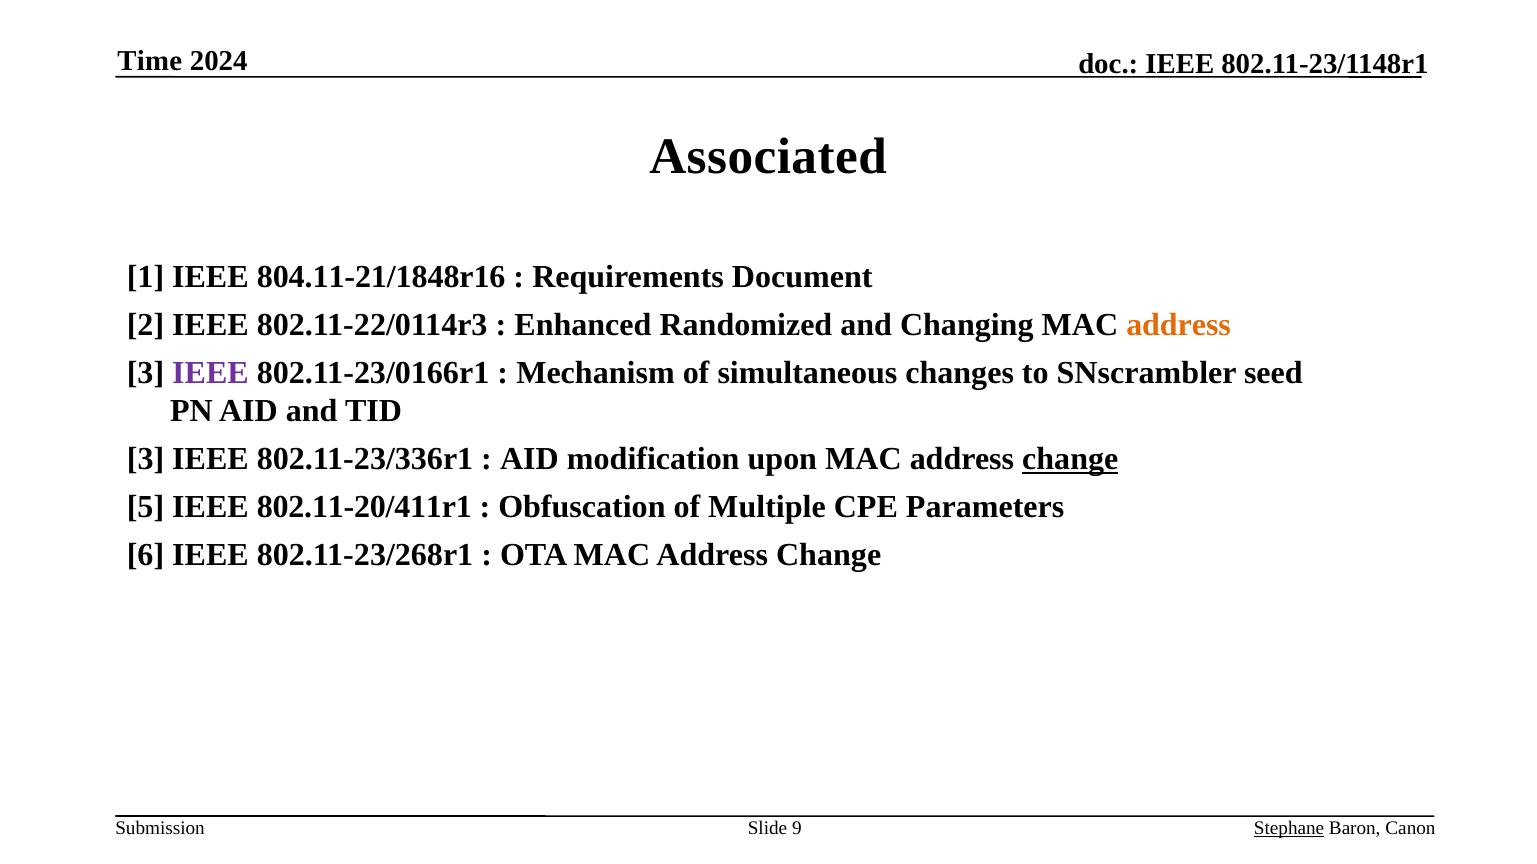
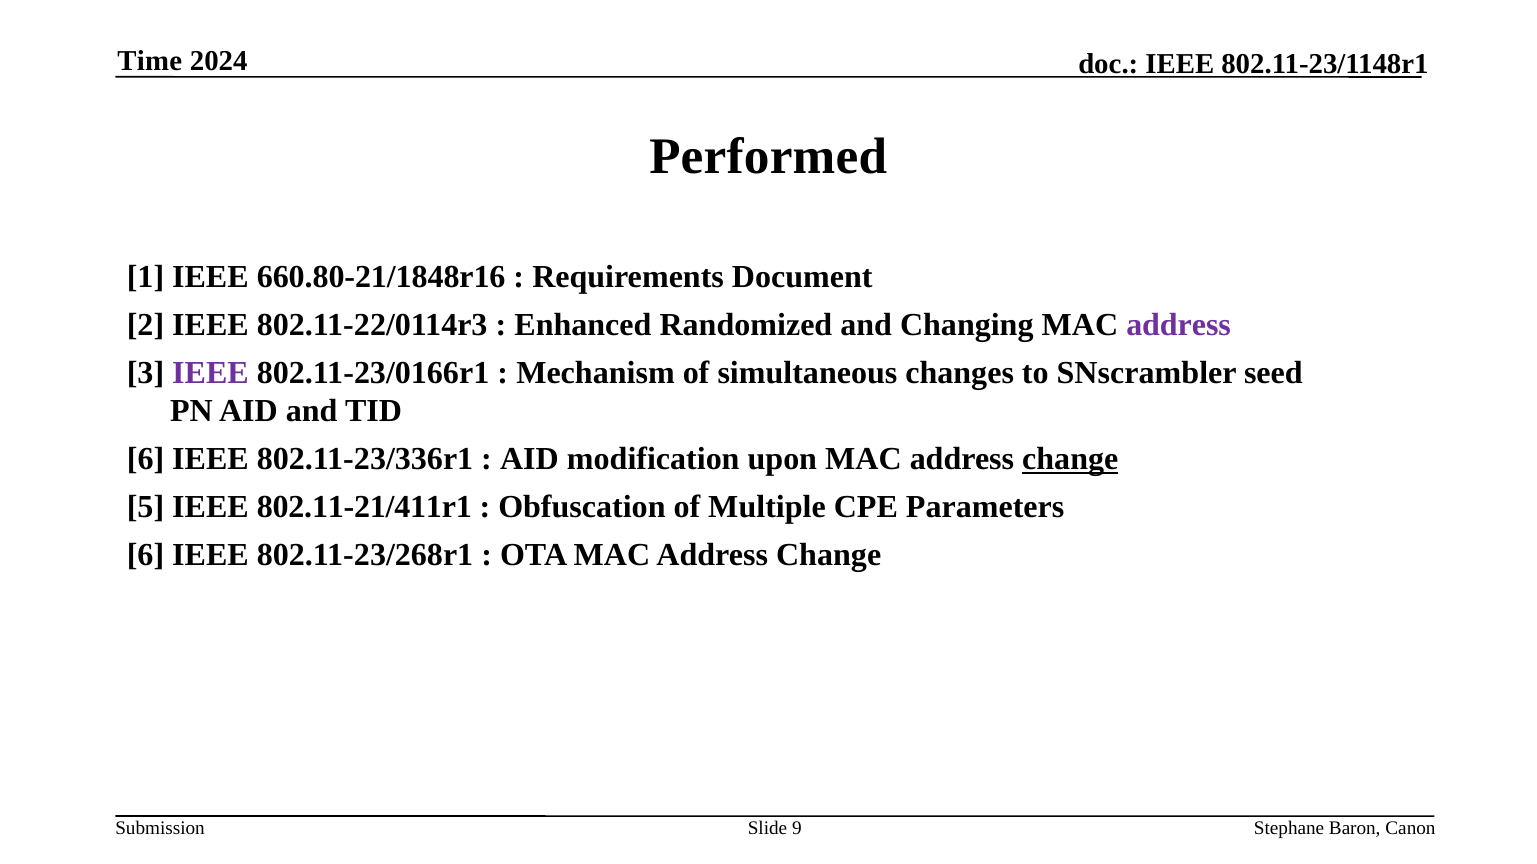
Associated: Associated -> Performed
804.11-21/1848r16: 804.11-21/1848r16 -> 660.80-21/1848r16
address at (1179, 325) colour: orange -> purple
3 at (146, 460): 3 -> 6
802.11-20/411r1: 802.11-20/411r1 -> 802.11-21/411r1
Stephane underline: present -> none
